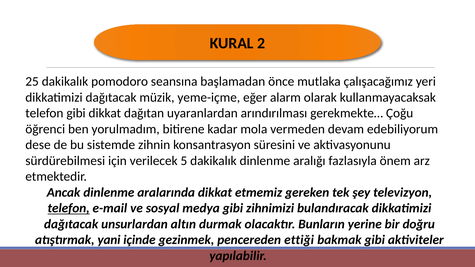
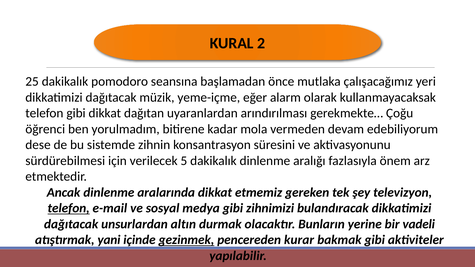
doğru: doğru -> vadeli
gezinmek underline: none -> present
ettiği: ettiği -> kurar
